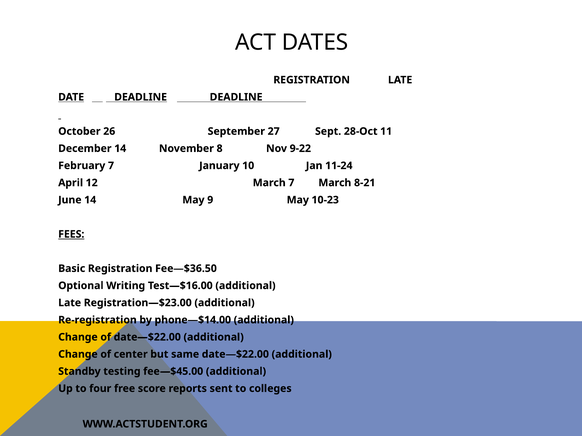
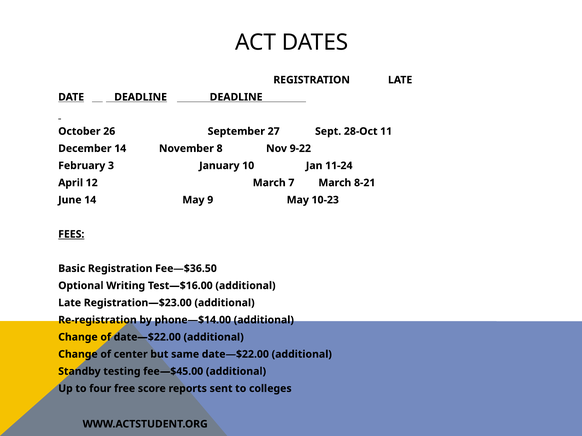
February 7: 7 -> 3
